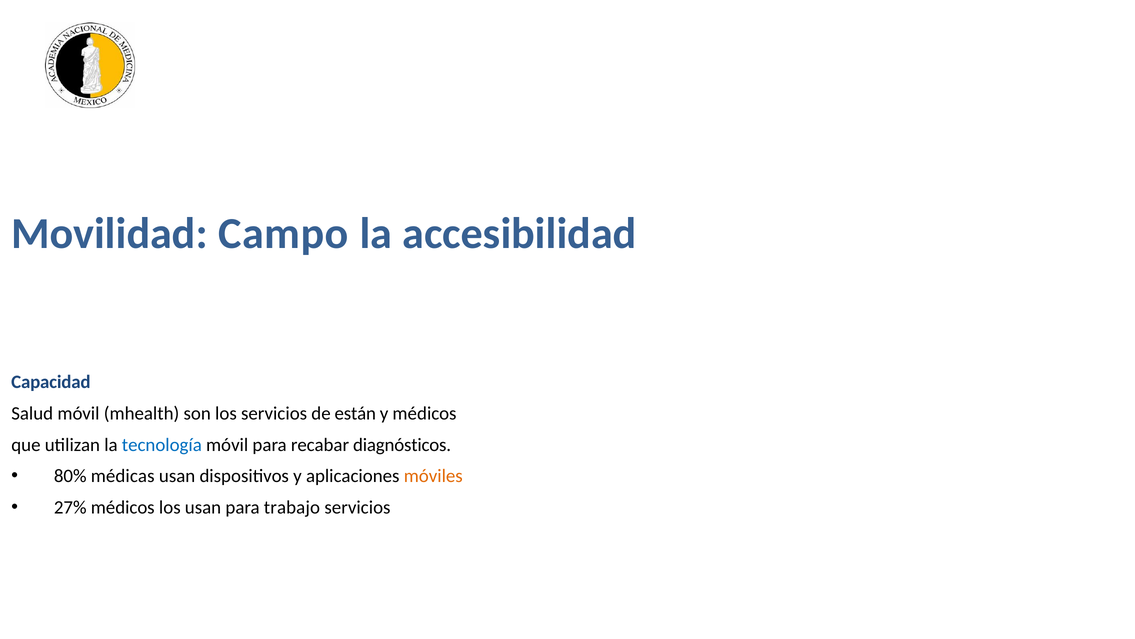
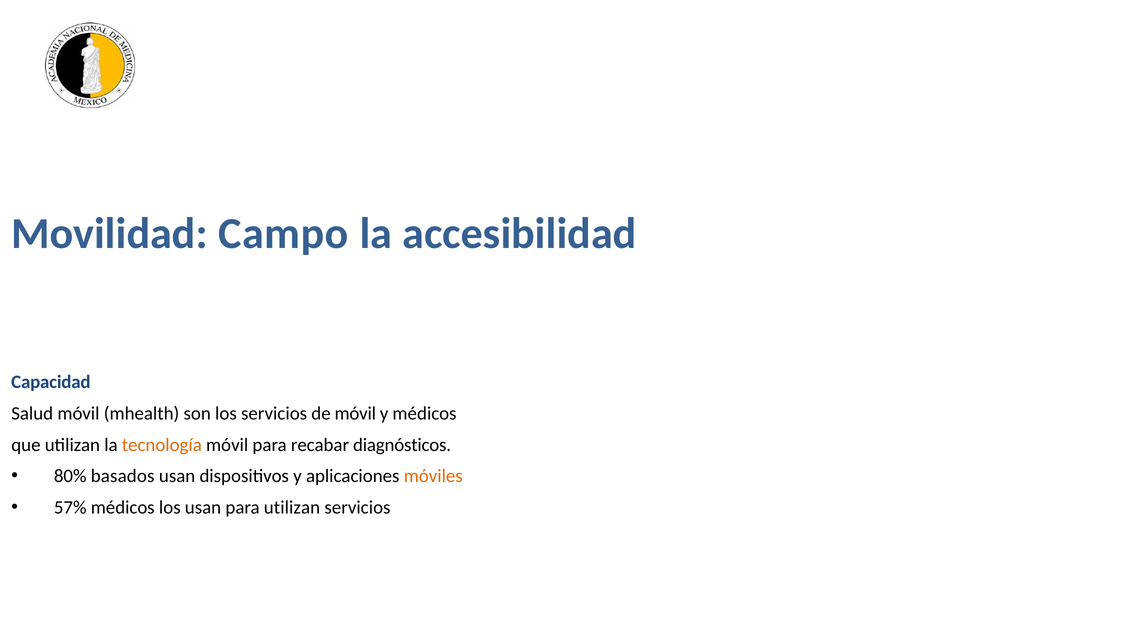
de están: están -> móvil
tecnología colour: blue -> orange
médicas: médicas -> basados
27%: 27% -> 57%
para trabajo: trabajo -> utilizan
